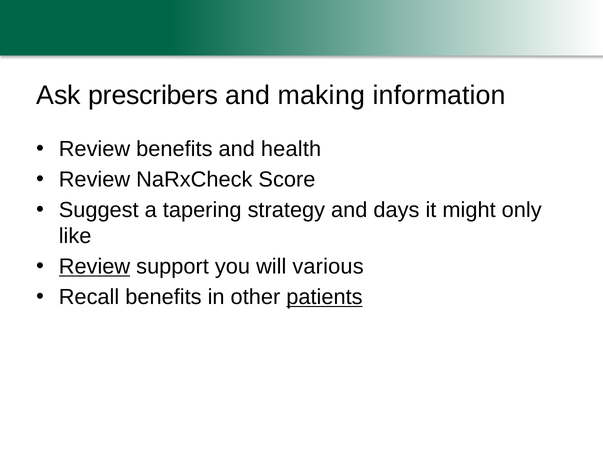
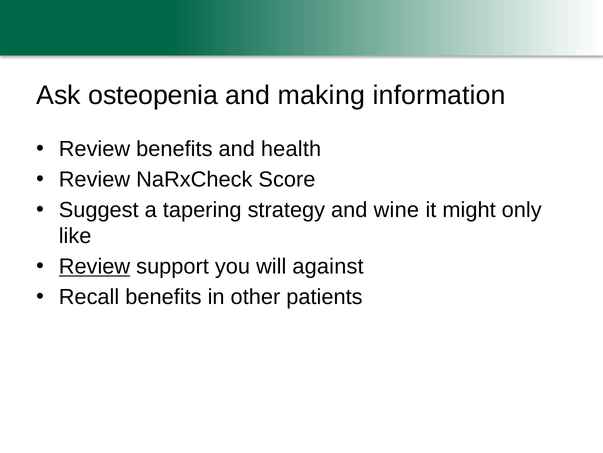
prescribers: prescribers -> osteopenia
days: days -> wine
various: various -> against
patients underline: present -> none
